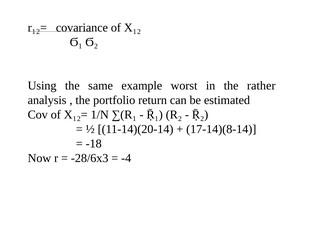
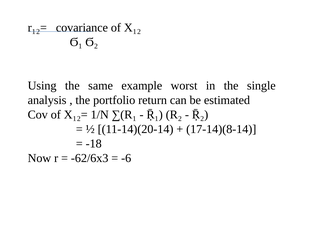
rather: rather -> single
-28/6x3: -28/6x3 -> -62/6x3
-4: -4 -> -6
